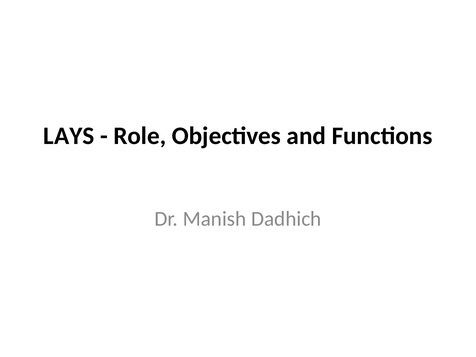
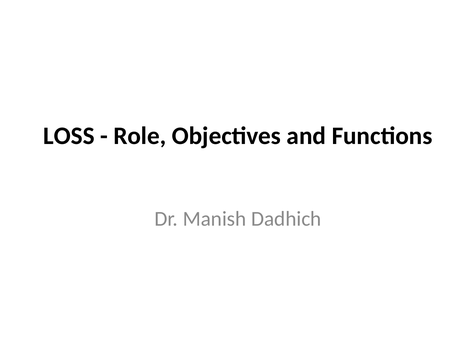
LAYS: LAYS -> LOSS
